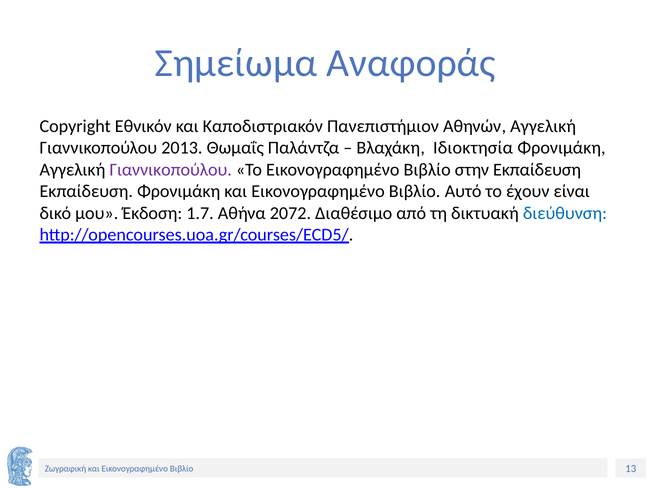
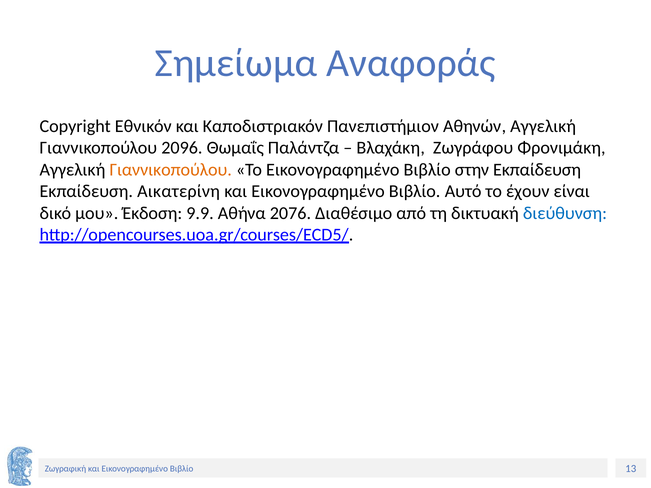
2013: 2013 -> 2096
Ιδιοκτησία: Ιδιοκτησία -> Ζωγράφου
Γιαννικοπούλου at (171, 170) colour: purple -> orange
Εκπαίδευση Φρονιμάκη: Φρονιμάκη -> Αικατερίνη
1.7: 1.7 -> 9.9
2072: 2072 -> 2076
